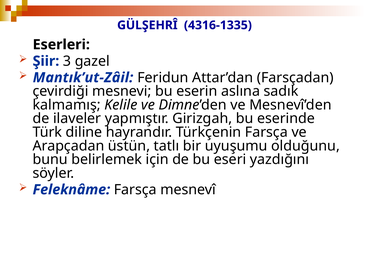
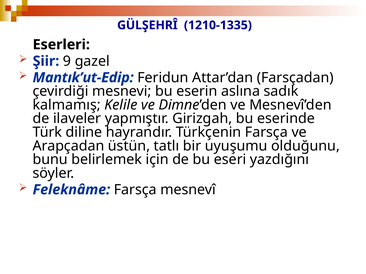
4316-1335: 4316-1335 -> 1210-1335
3: 3 -> 9
Mantık’ut-Zâil: Mantık’ut-Zâil -> Mantık’ut-Edip
